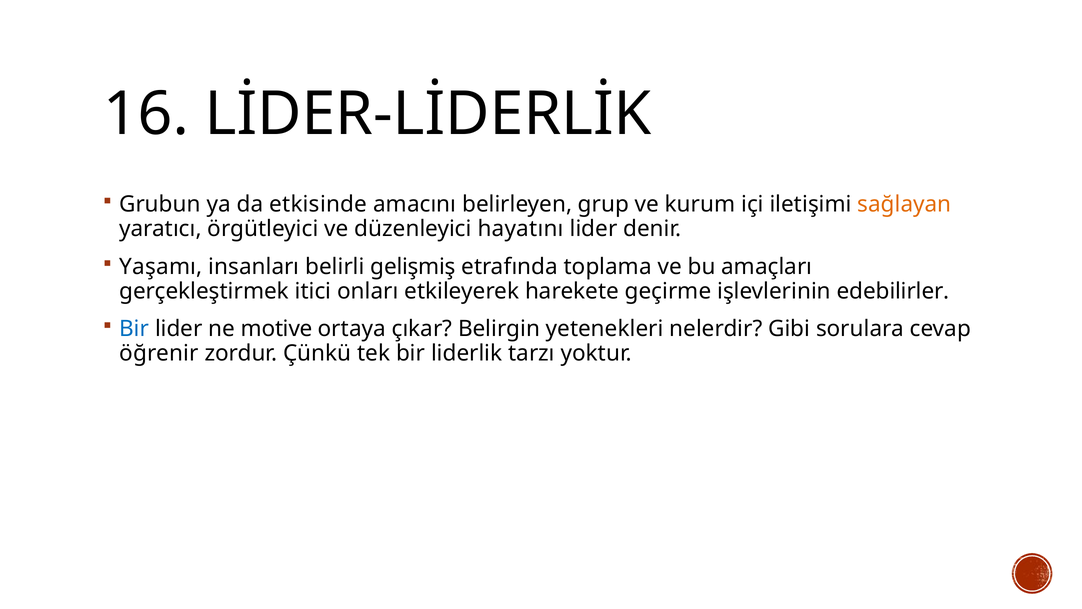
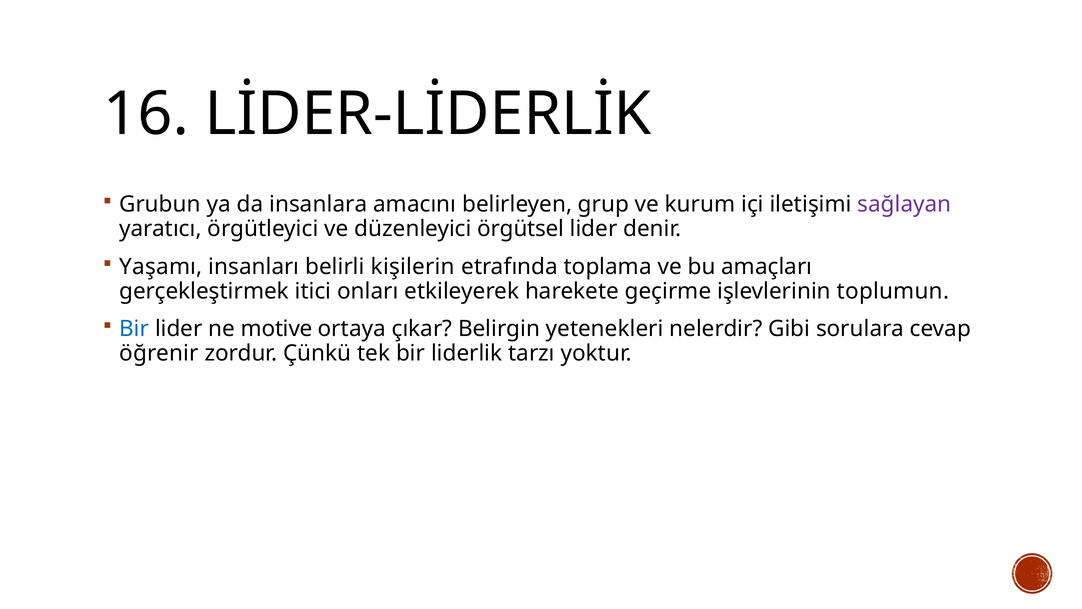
etkisinde: etkisinde -> insanlara
sağlayan colour: orange -> purple
hayatını: hayatını -> örgütsel
gelişmiş: gelişmiş -> kişilerin
edebilirler: edebilirler -> toplumun
